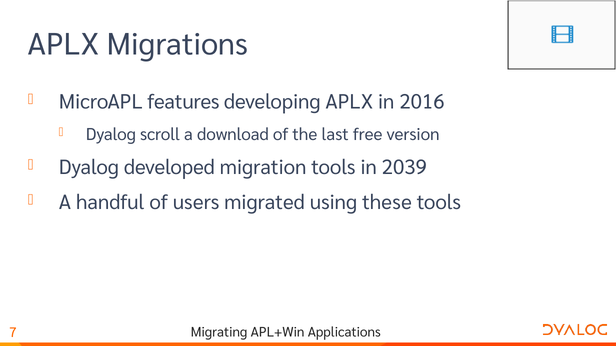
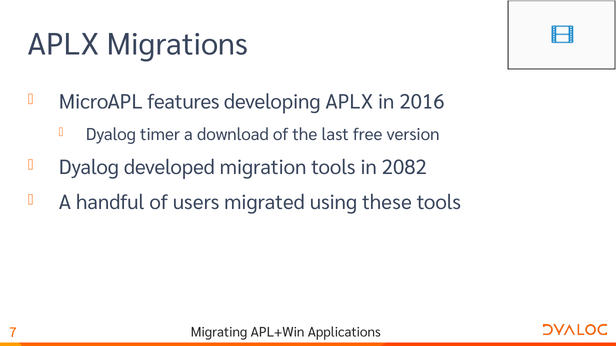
scroll: scroll -> timer
2039: 2039 -> 2082
